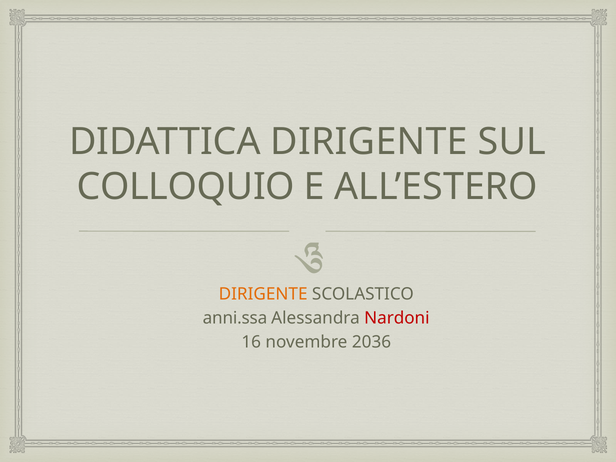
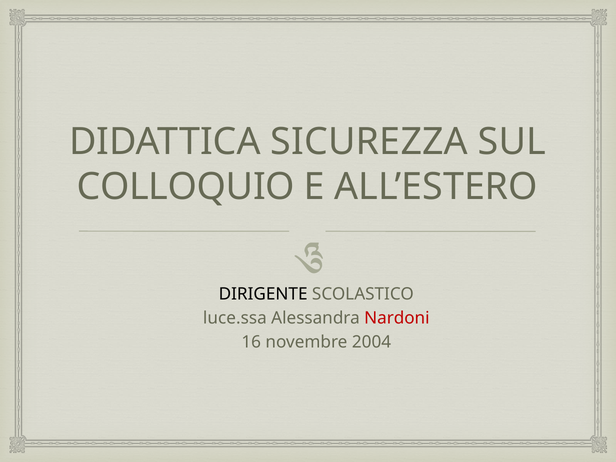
DIDATTICA DIRIGENTE: DIRIGENTE -> SICUREZZA
DIRIGENTE at (263, 294) colour: orange -> black
anni.ssa: anni.ssa -> luce.ssa
2036: 2036 -> 2004
